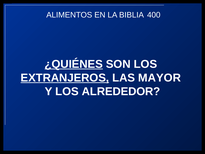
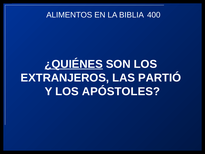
EXTRANJEROS underline: present -> none
MAYOR: MAYOR -> PARTIÓ
ALREDEDOR: ALREDEDOR -> APÓSTOLES
